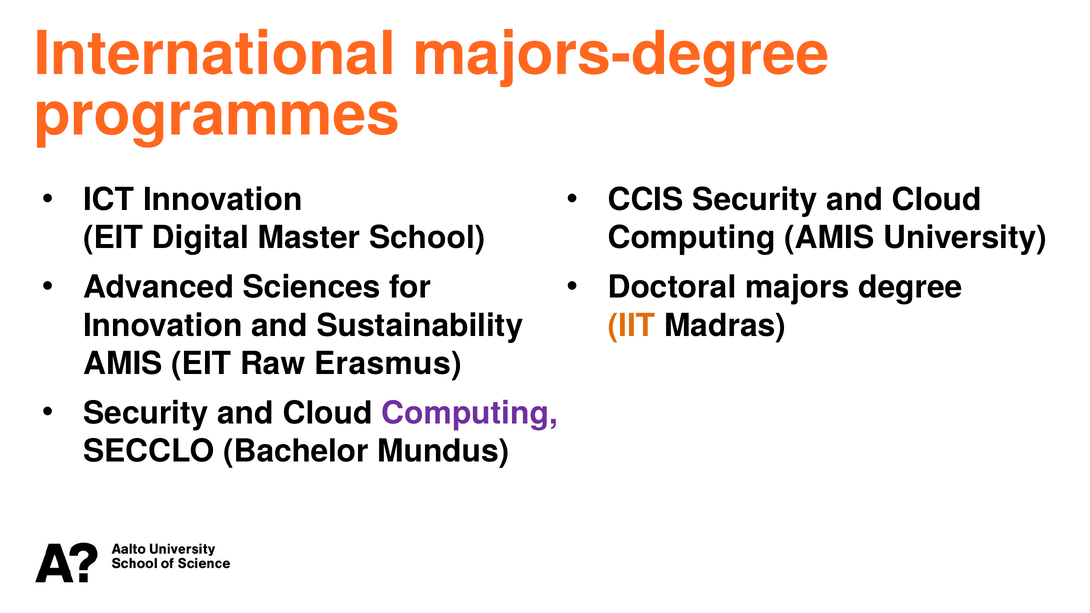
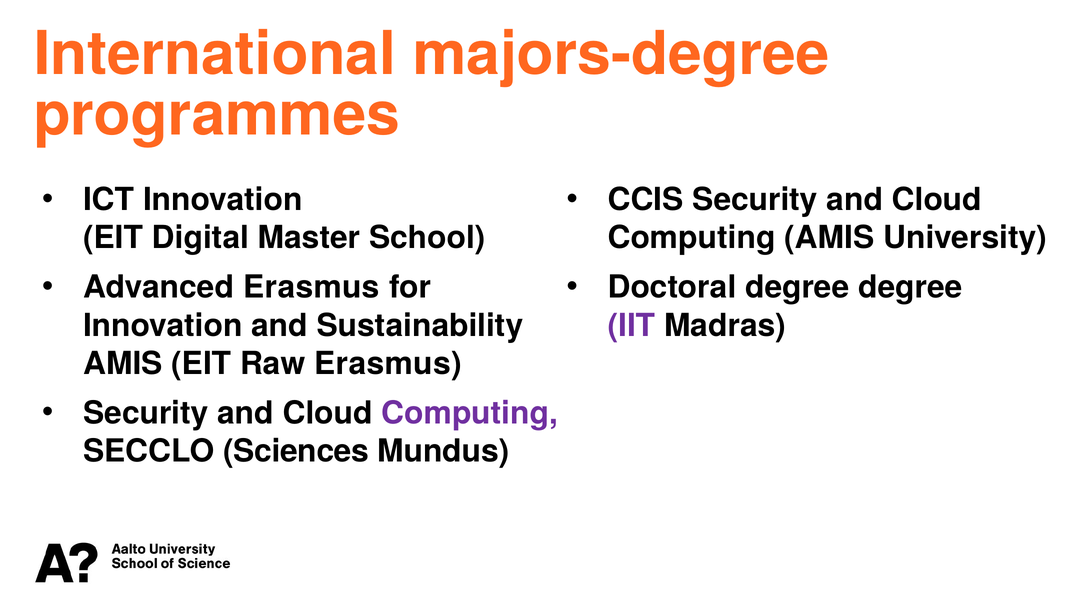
Advanced Sciences: Sciences -> Erasmus
Doctoral majors: majors -> degree
IIT colour: orange -> purple
Bachelor: Bachelor -> Sciences
